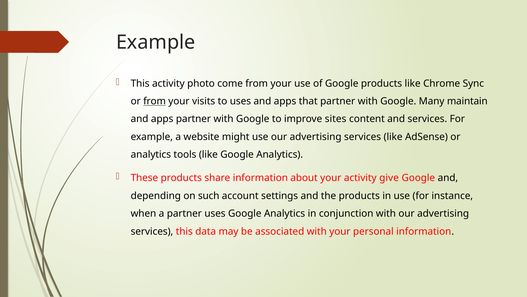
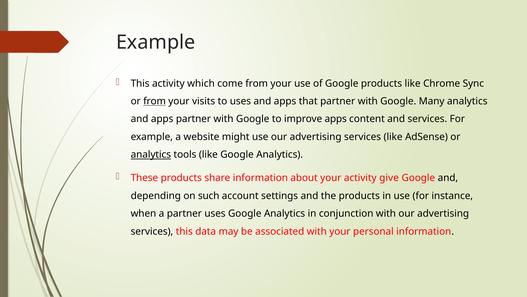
photo: photo -> which
Many maintain: maintain -> analytics
improve sites: sites -> apps
analytics at (151, 154) underline: none -> present
